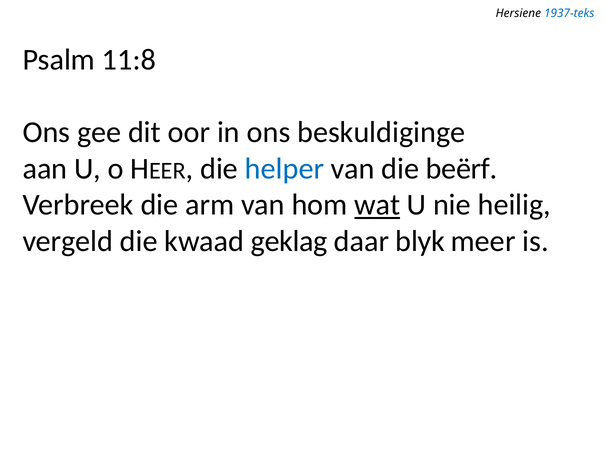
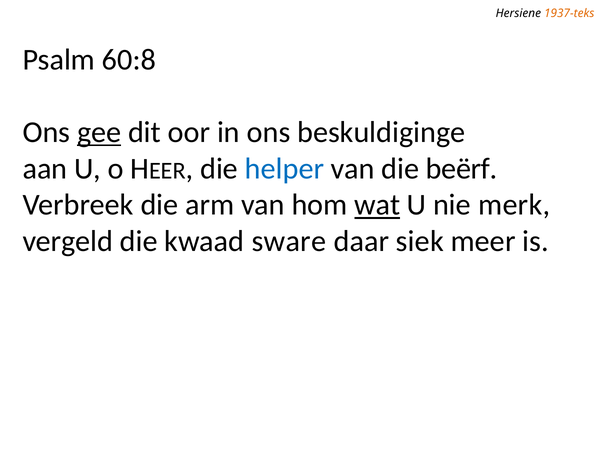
1937-teks colour: blue -> orange
11:8: 11:8 -> 60:8
gee underline: none -> present
heilig: heilig -> merk
geklag: geklag -> sware
blyk: blyk -> siek
